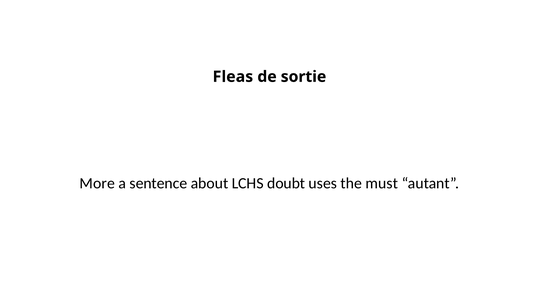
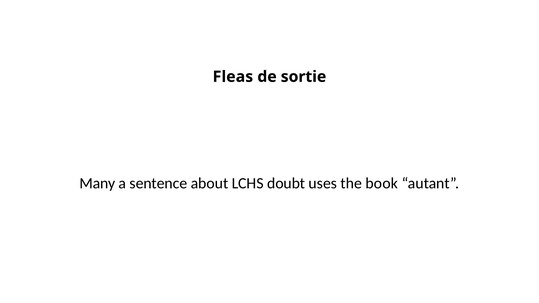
More: More -> Many
must: must -> book
